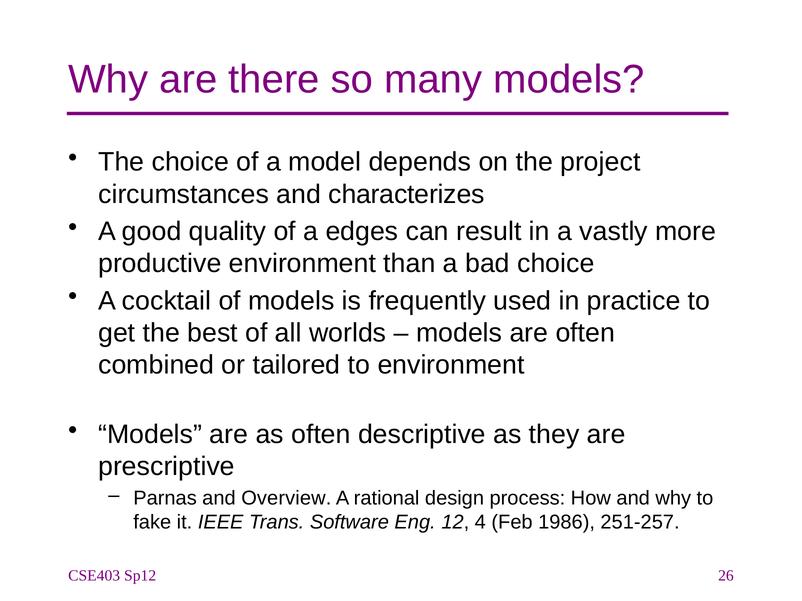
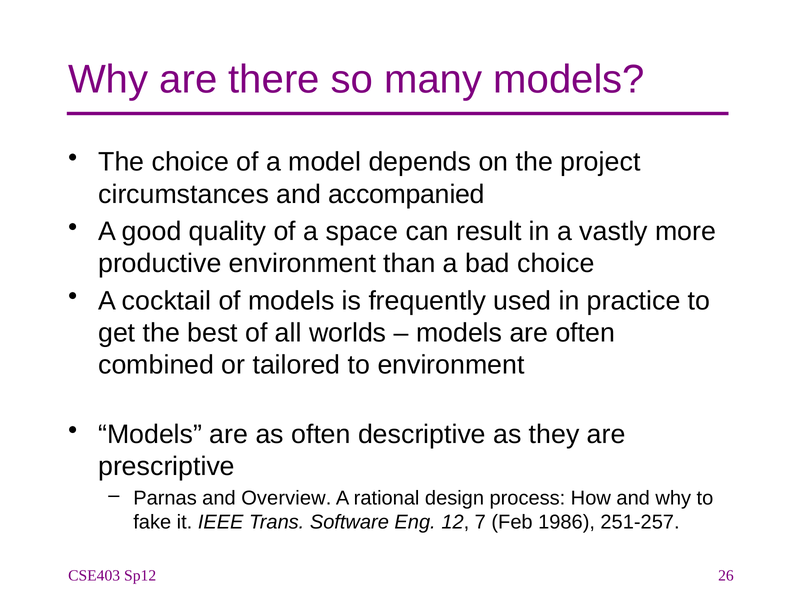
characterizes: characterizes -> accompanied
edges: edges -> space
4: 4 -> 7
